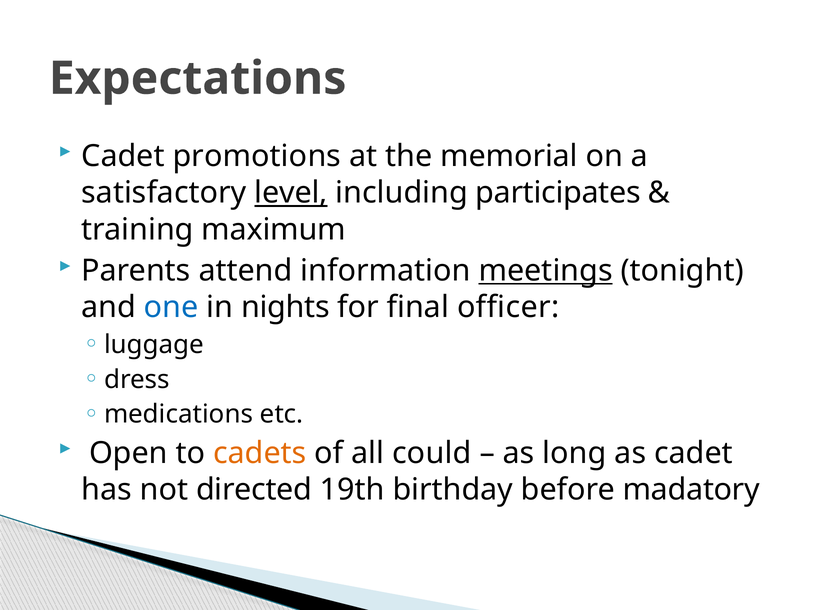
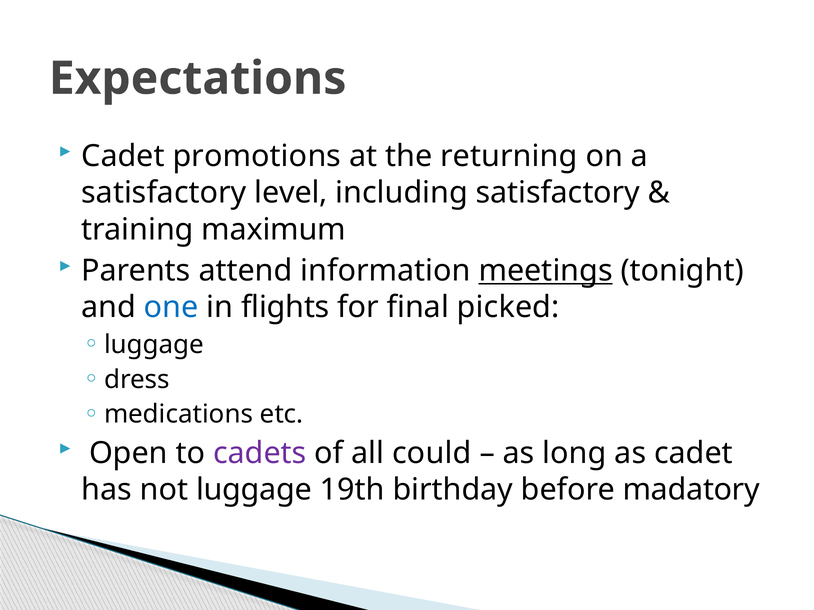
memorial: memorial -> returning
level underline: present -> none
including participates: participates -> satisfactory
nights: nights -> flights
officer: officer -> picked
cadets colour: orange -> purple
not directed: directed -> luggage
